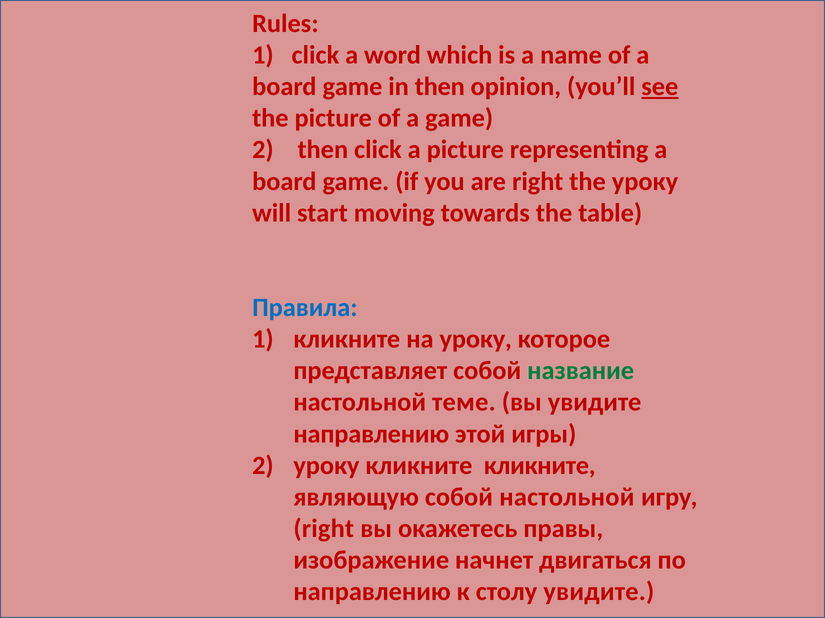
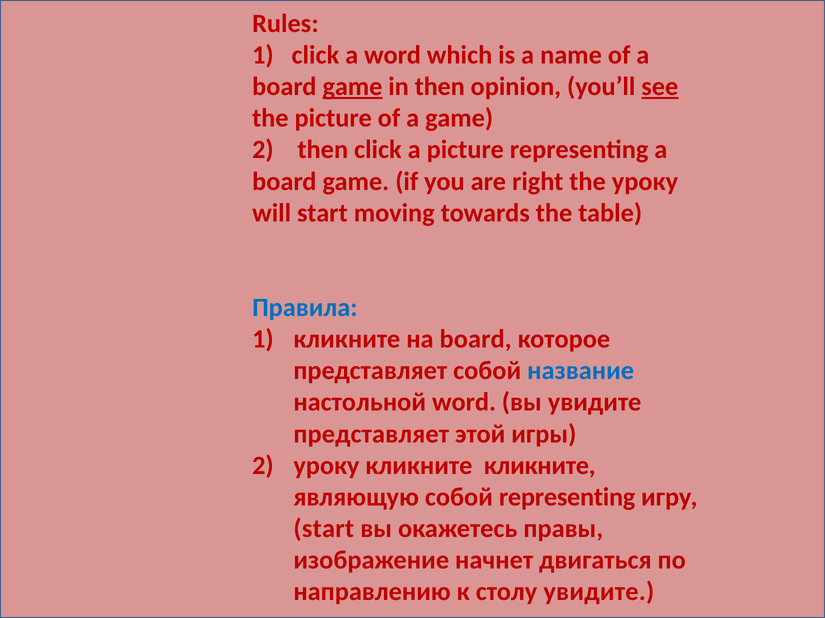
game at (352, 87) underline: none -> present
на уроку: уроку -> board
название colour: green -> blue
настольной теме: теме -> word
направлению at (371, 434): направлению -> представляет
собой настольной: настольной -> representing
right at (324, 529): right -> start
